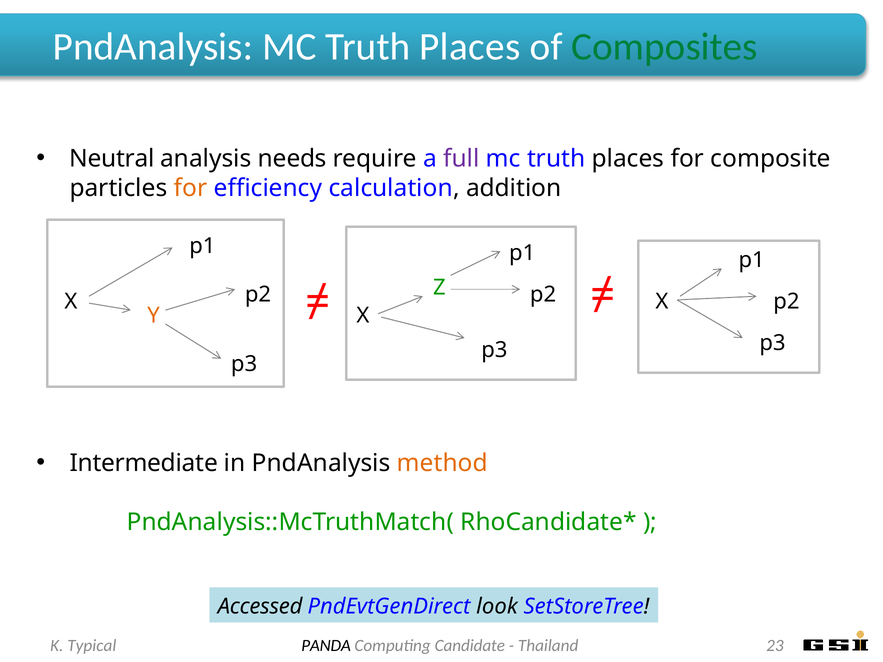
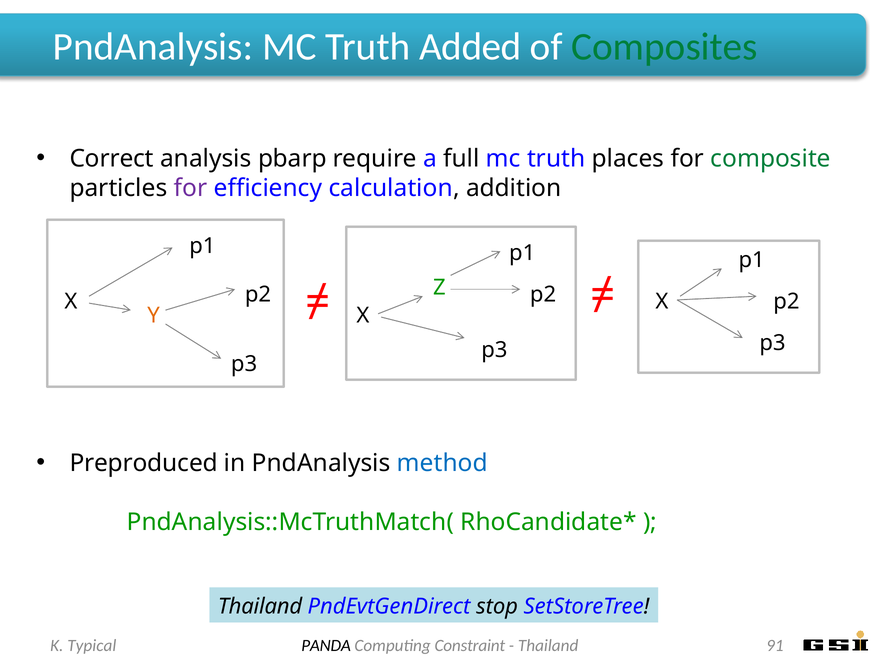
PndAnalysis MC Truth Places: Places -> Added
Neutral: Neutral -> Correct
needs: needs -> pbarp
full colour: purple -> black
composite colour: black -> green
for at (191, 188) colour: orange -> purple
Intermediate: Intermediate -> Preproduced
method colour: orange -> blue
Accessed at (260, 607): Accessed -> Thailand
look: look -> stop
Candidate: Candidate -> Constraint
23: 23 -> 91
